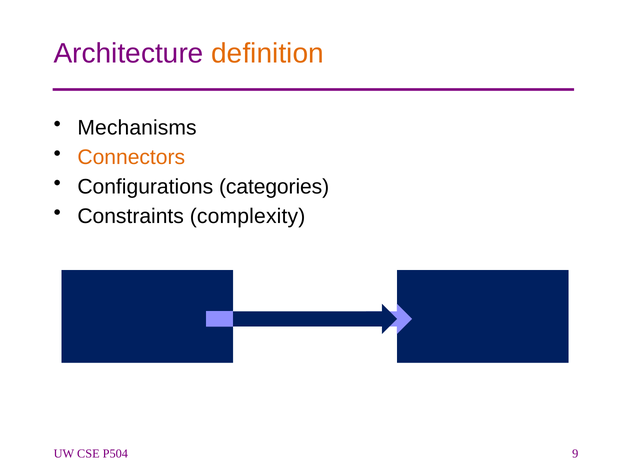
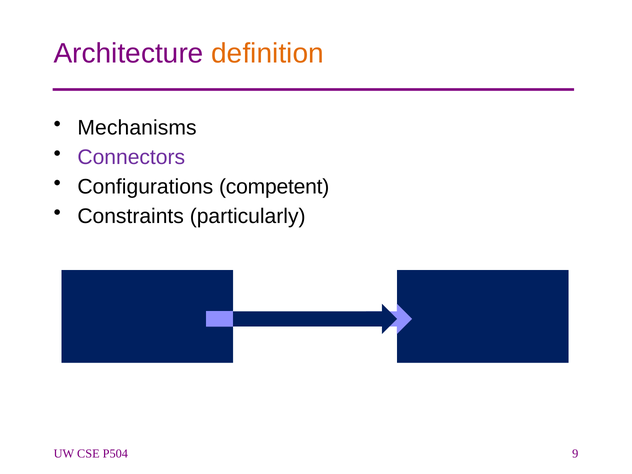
Connectors colour: orange -> purple
categories: categories -> competent
complexity: complexity -> particularly
